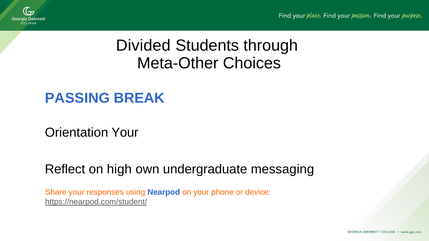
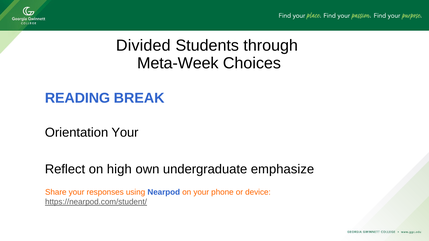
Meta-Other: Meta-Other -> Meta-Week
PASSING: PASSING -> READING
messaging: messaging -> emphasize
